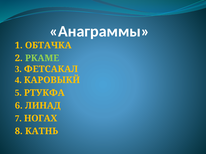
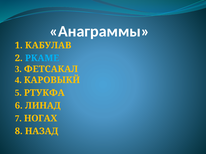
ОБТАЧКА: ОБТАЧКА -> КАБУЛАВ
РКАМЕ colour: light green -> light blue
КАТНЬ: КАТНЬ -> НАЗАД
